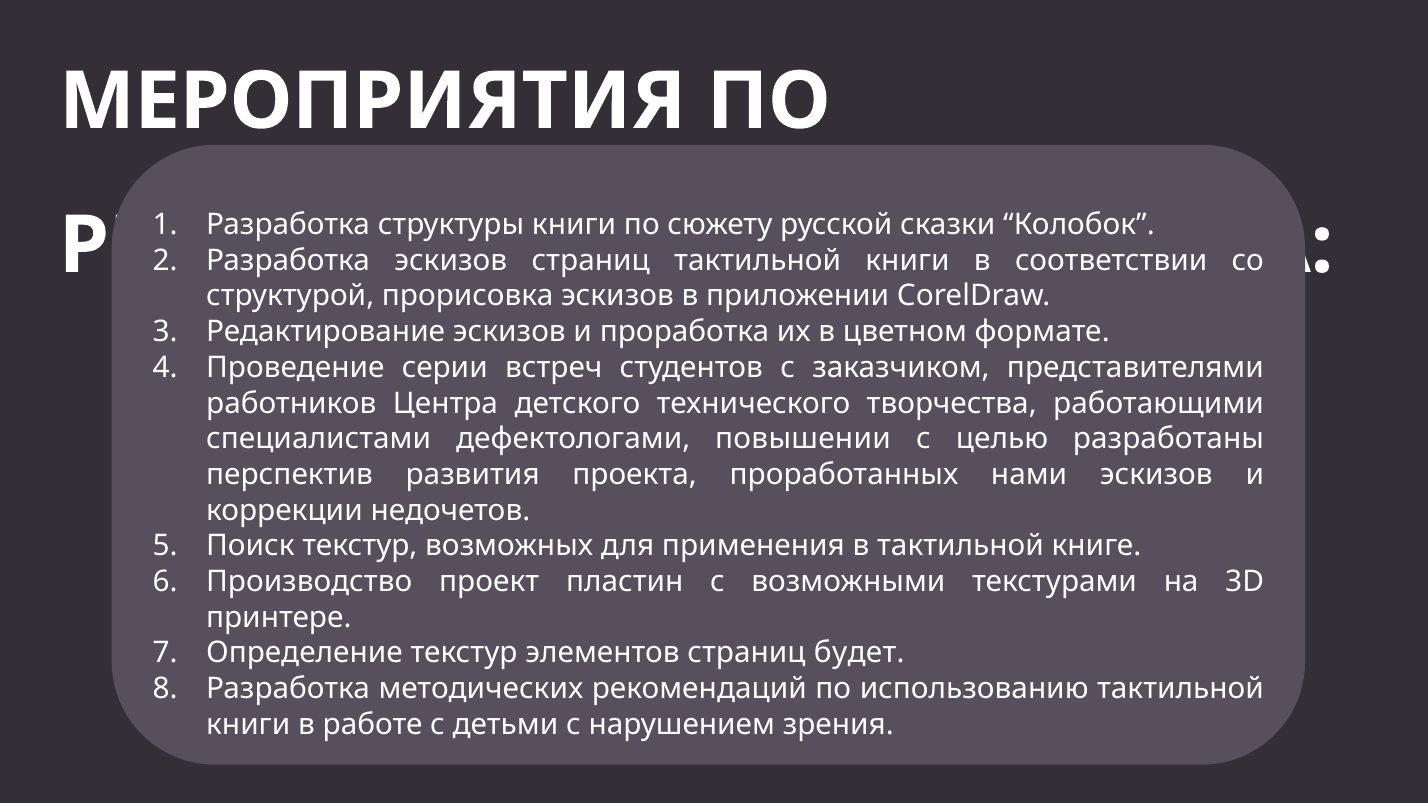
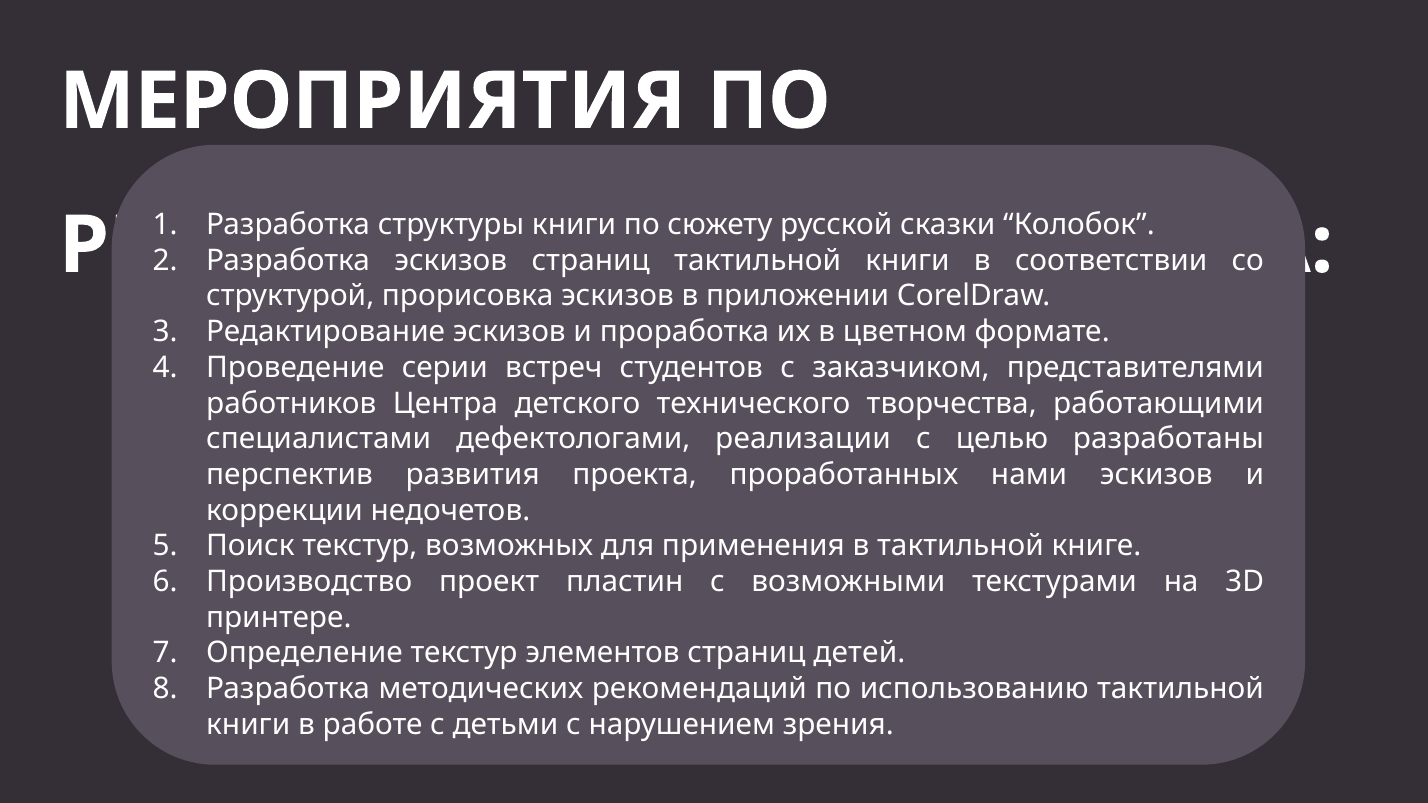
дефектологами повышении: повышении -> реализации
будет: будет -> детей
